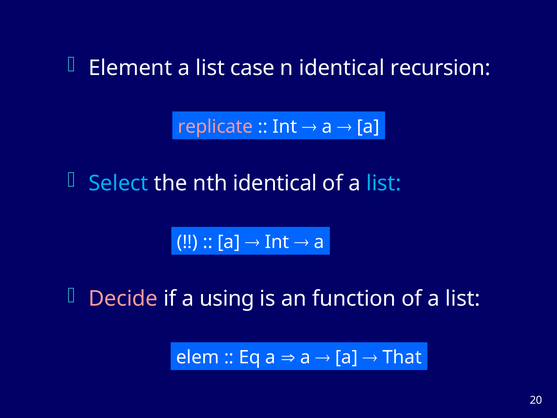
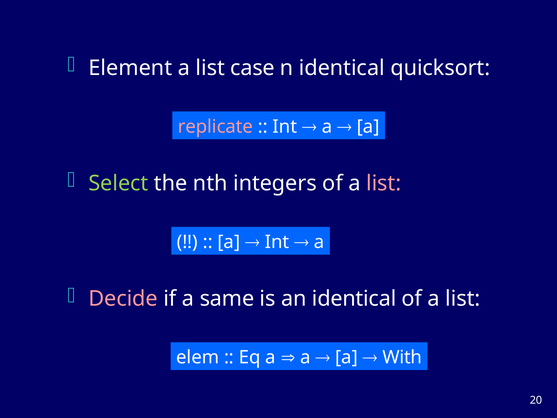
recursion: recursion -> quicksort
Select colour: light blue -> light green
nth identical: identical -> integers
list at (384, 183) colour: light blue -> pink
using: using -> same
an function: function -> identical
That: That -> With
